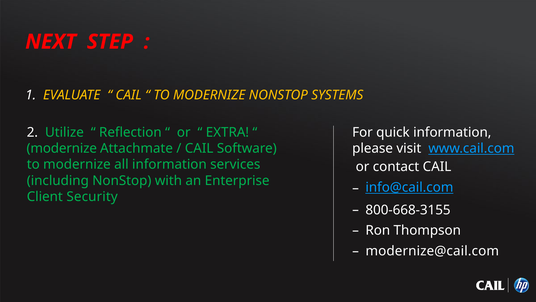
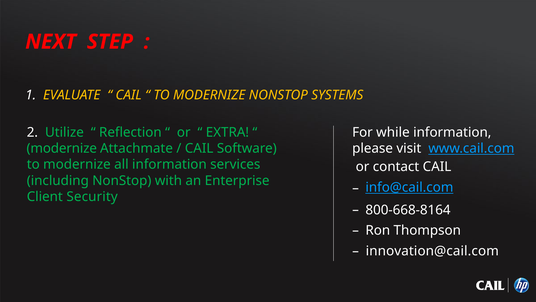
quick: quick -> while
800-668-3155: 800-668-3155 -> 800-668-8164
modernize@cail.com: modernize@cail.com -> innovation@cail.com
